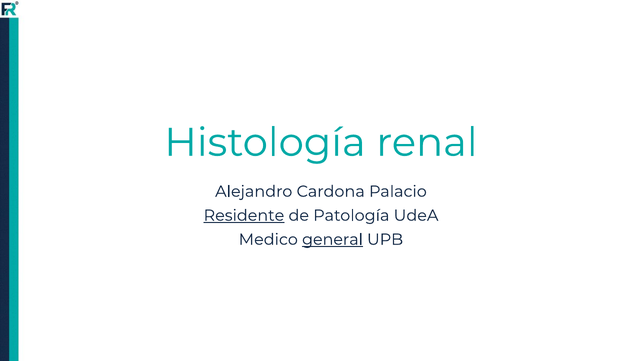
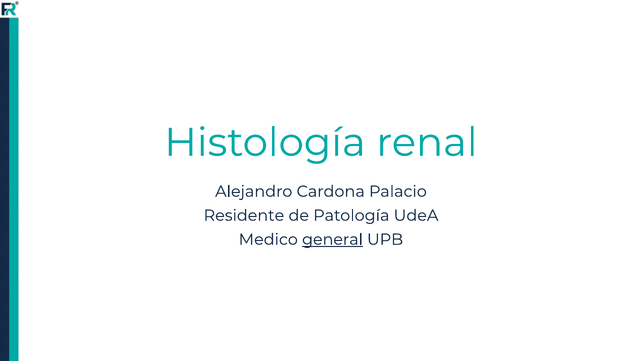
Residente underline: present -> none
